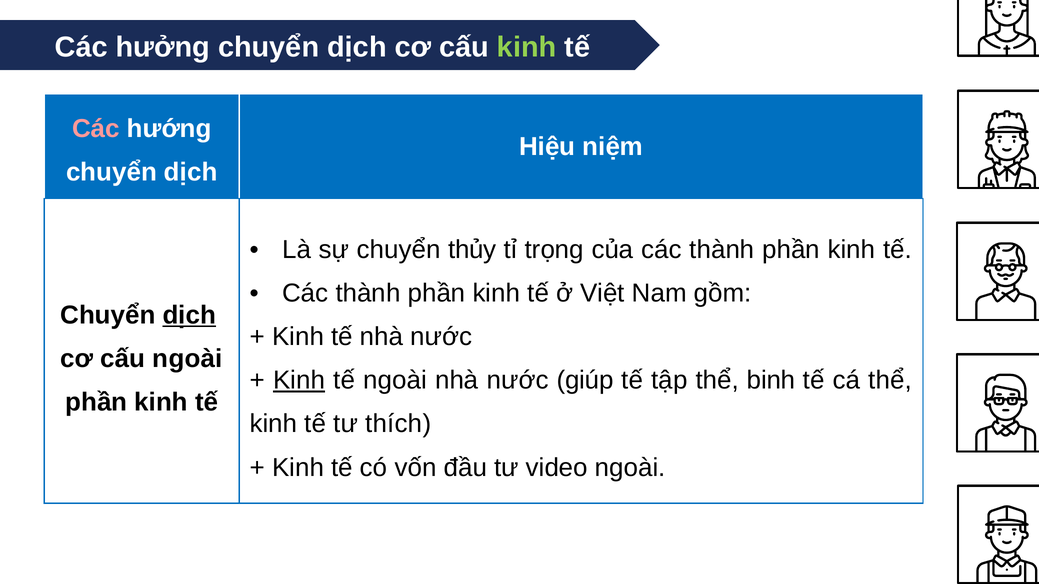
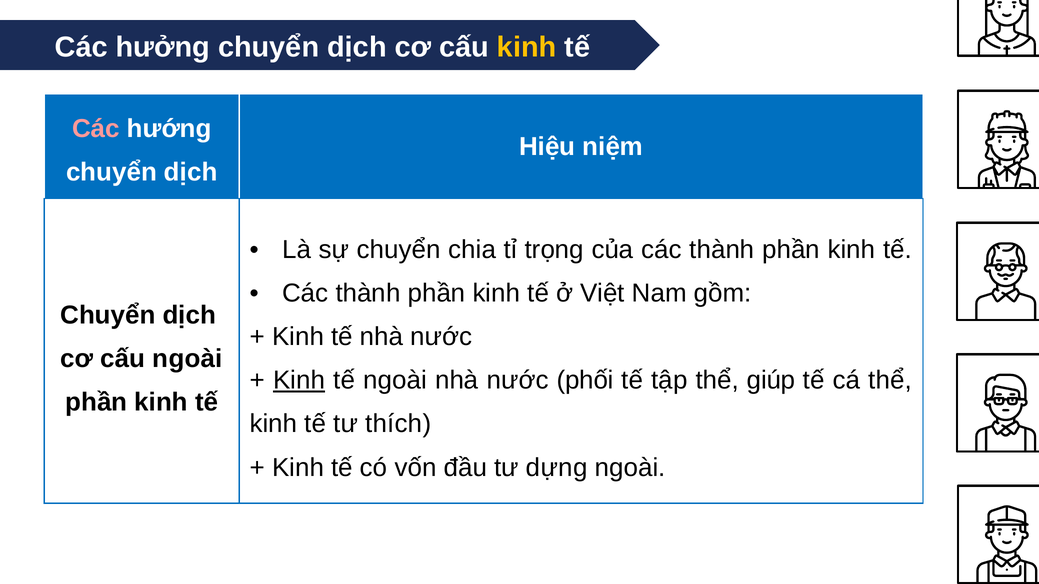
kinh at (527, 47) colour: light green -> yellow
thủy: thủy -> chia
dịch at (189, 315) underline: present -> none
giúp: giúp -> phối
binh: binh -> giúp
video: video -> dựng
